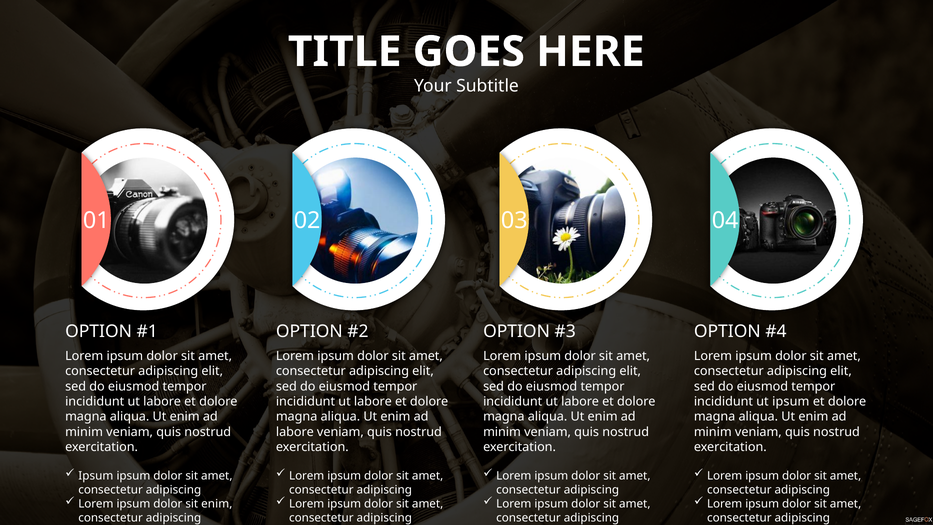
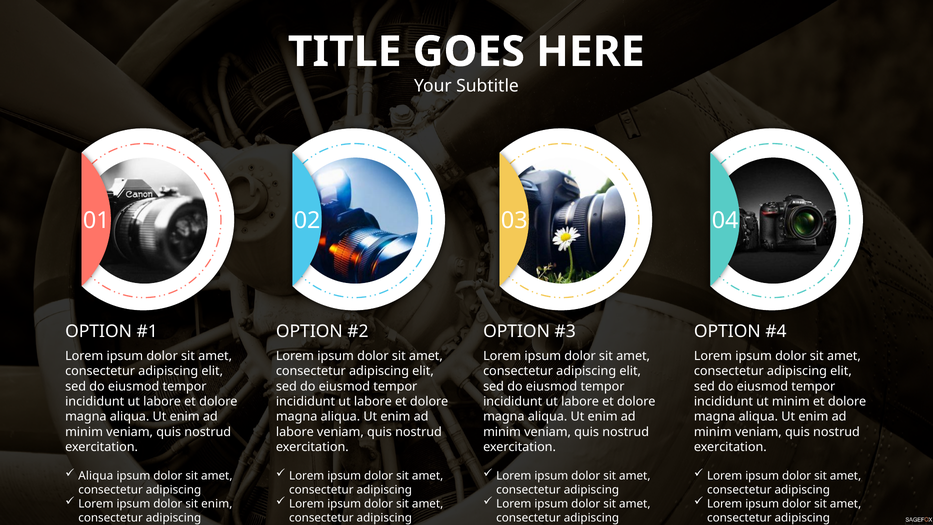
ut ipsum: ipsum -> minim
Ipsum at (96, 476): Ipsum -> Aliqua
